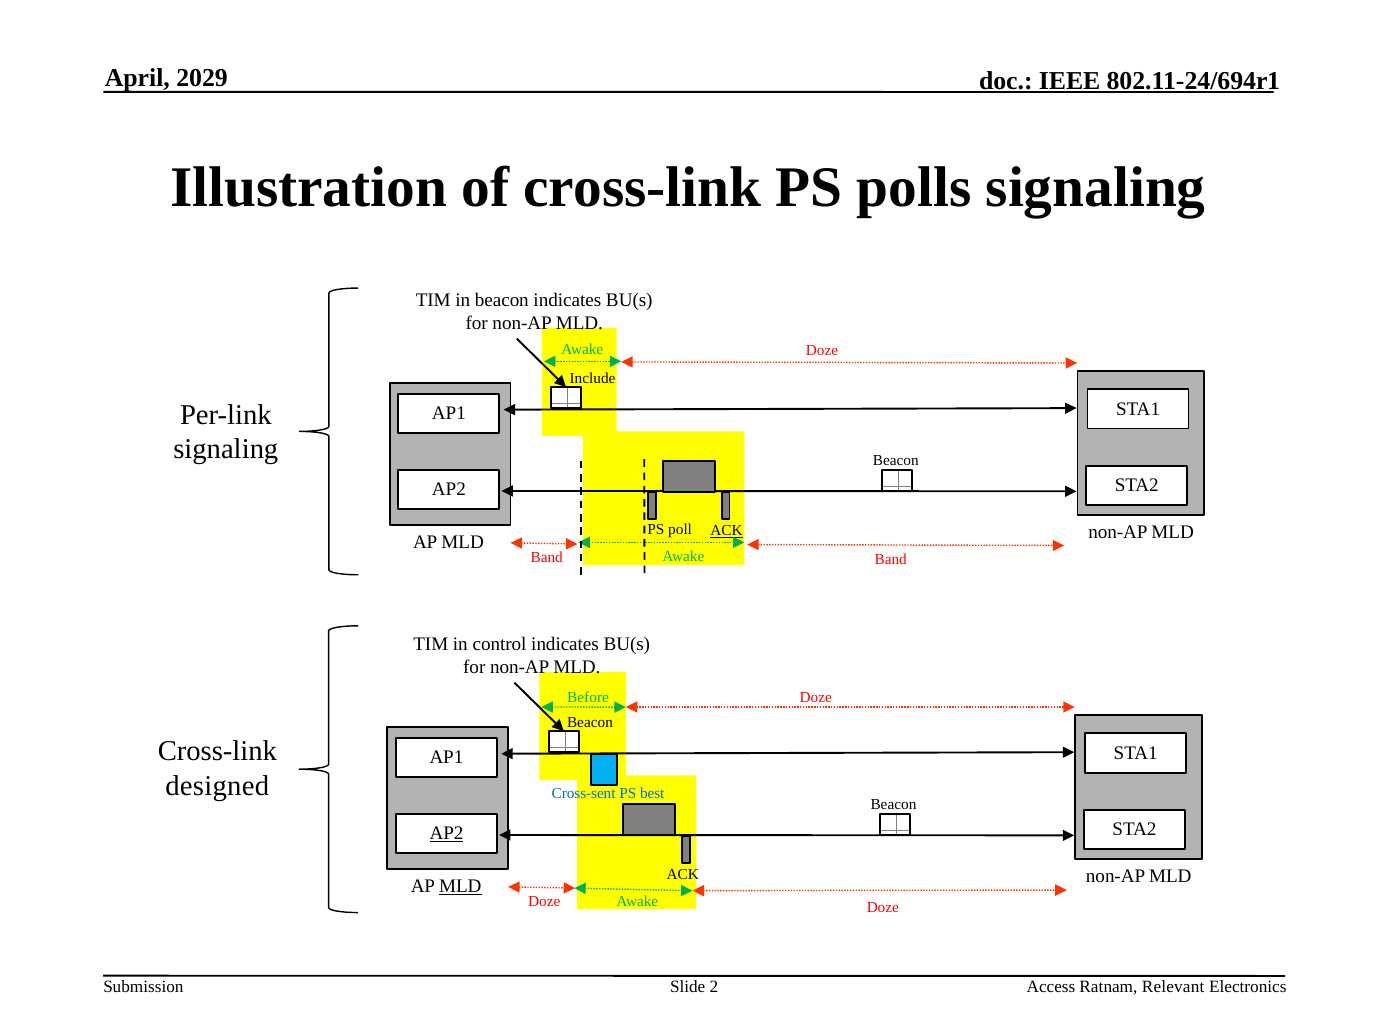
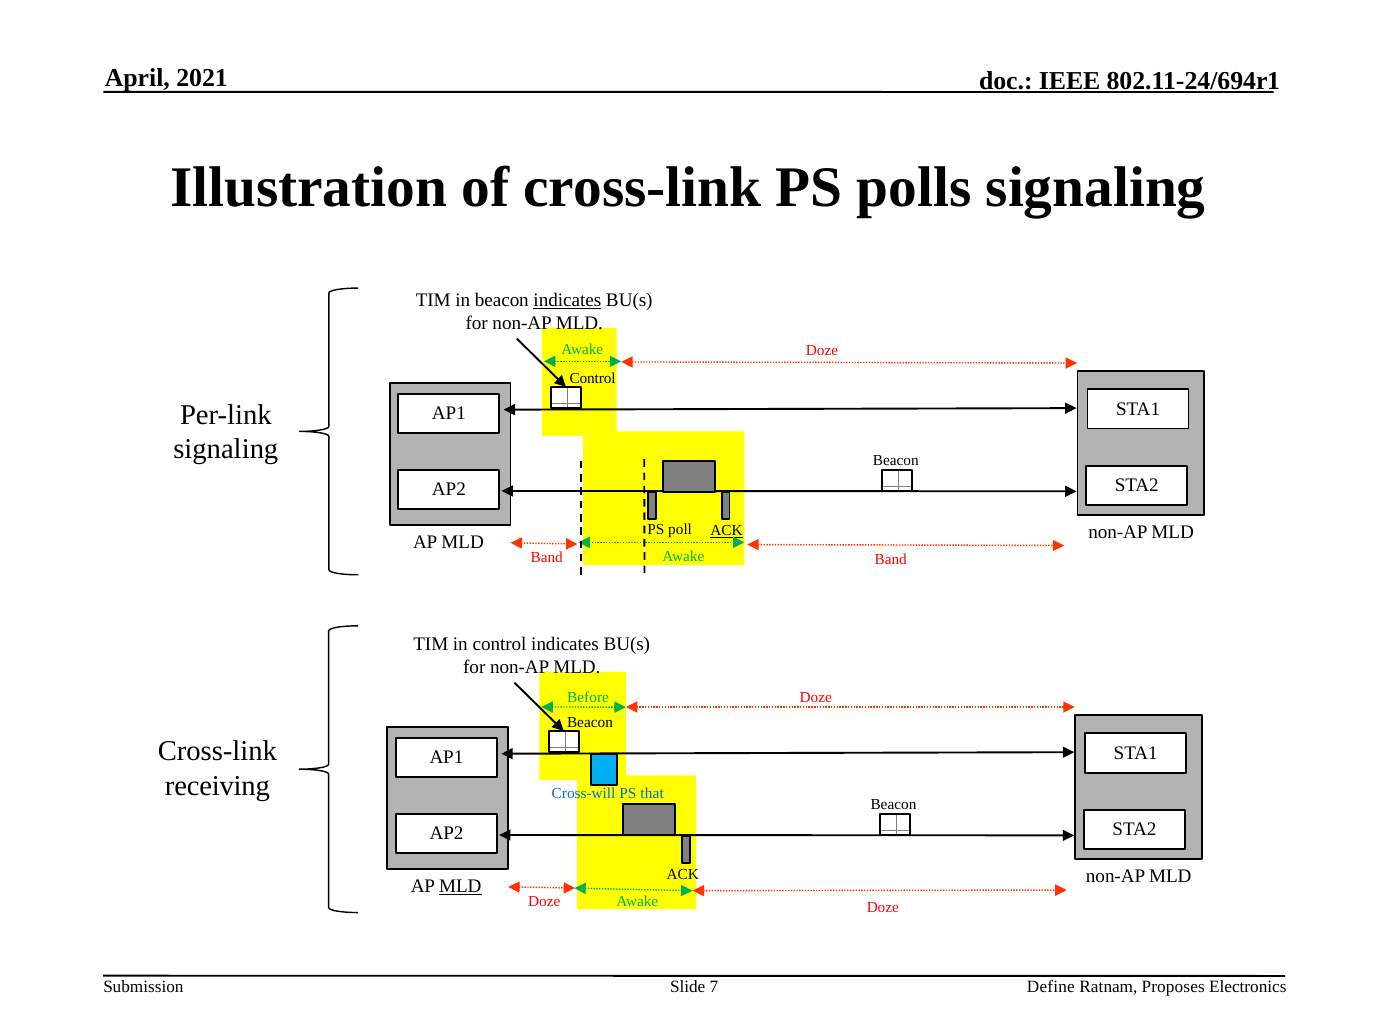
2029: 2029 -> 2021
indicates at (567, 300) underline: none -> present
Include at (592, 378): Include -> Control
designed: designed -> receiving
Cross-sent: Cross-sent -> Cross-will
best: best -> that
AP2 at (447, 833) underline: present -> none
2: 2 -> 7
Access: Access -> Define
Relevant: Relevant -> Proposes
